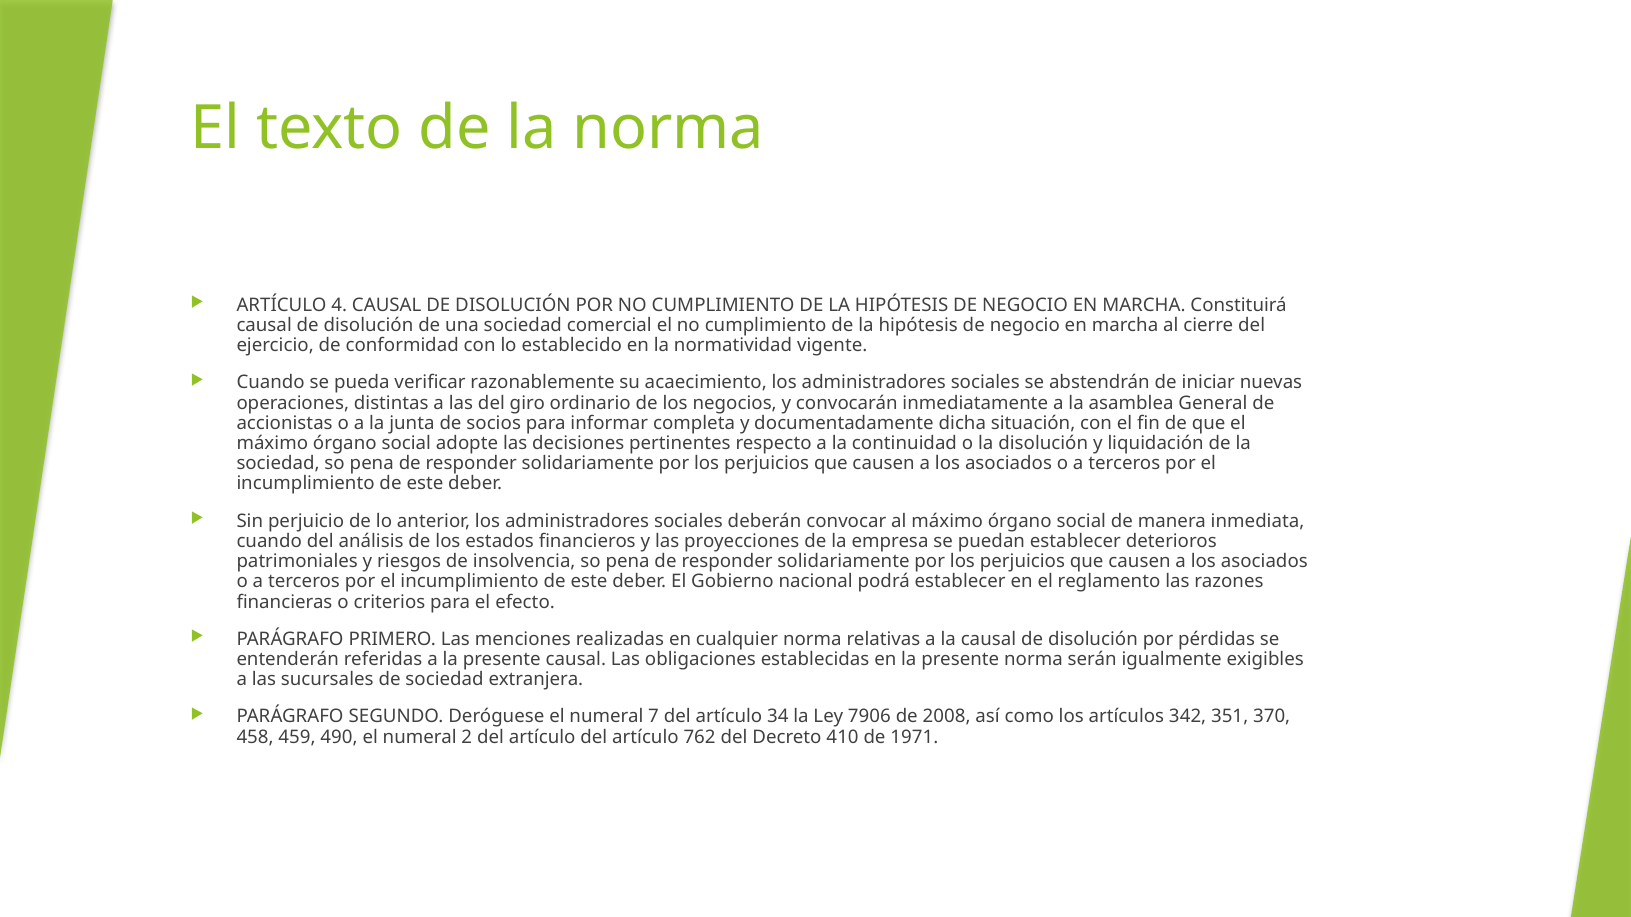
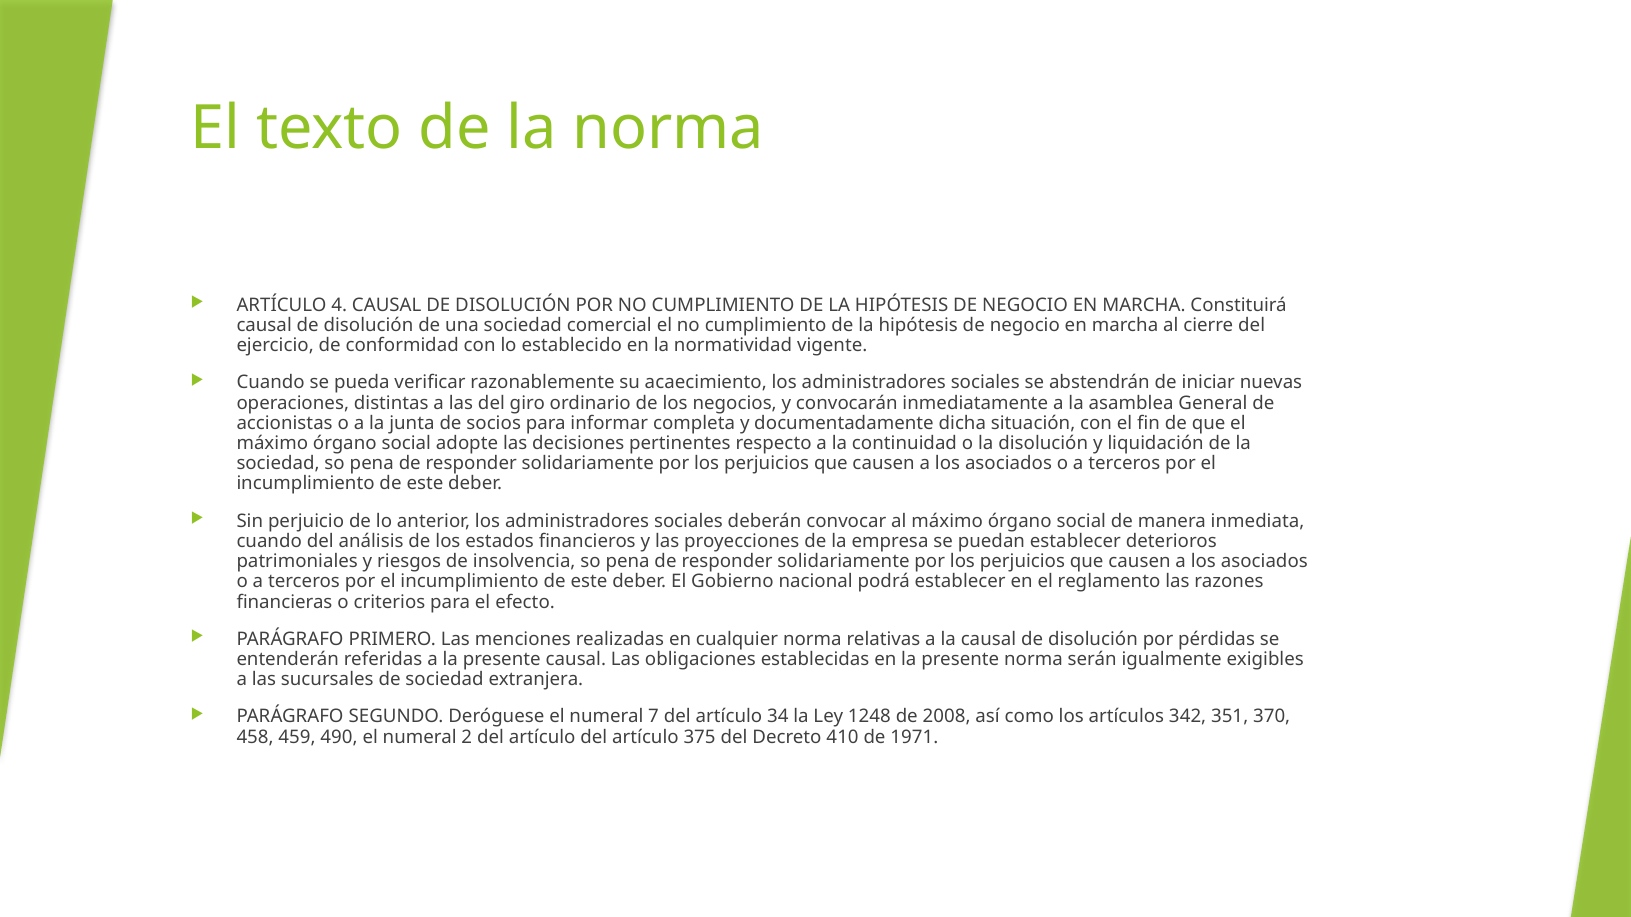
7906: 7906 -> 1248
762: 762 -> 375
